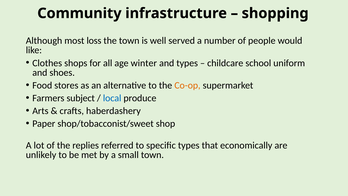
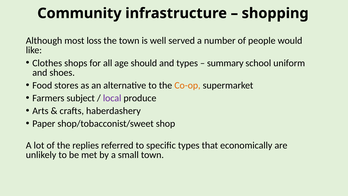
winter: winter -> should
childcare: childcare -> summary
local colour: blue -> purple
